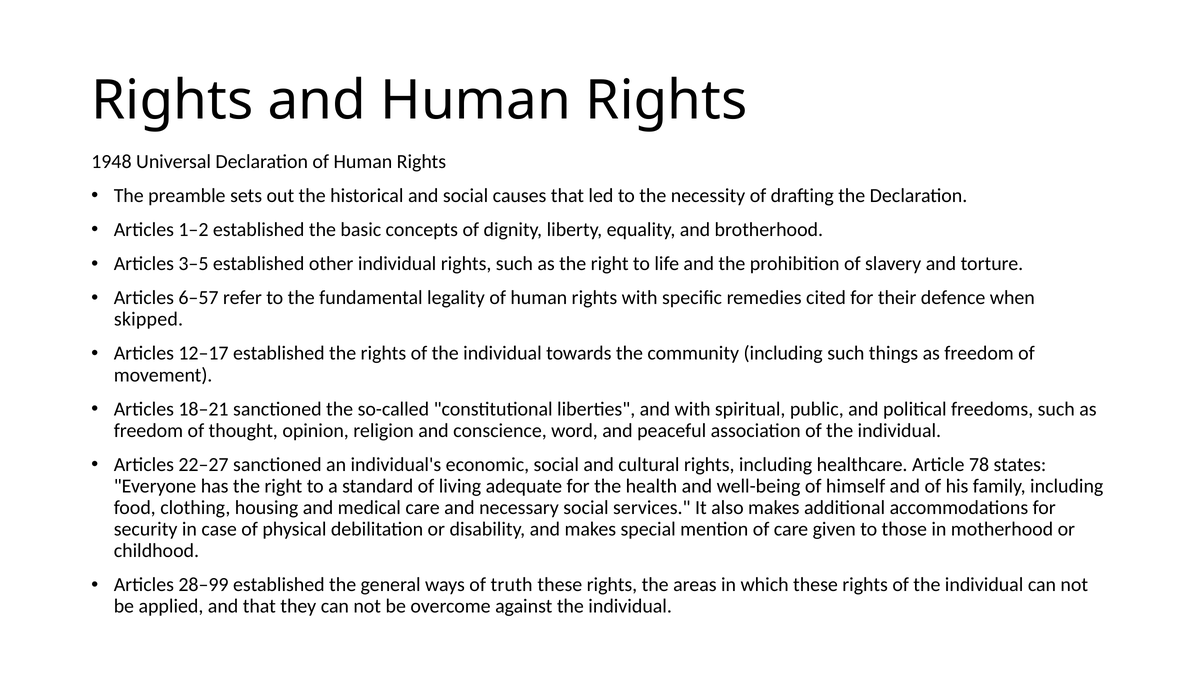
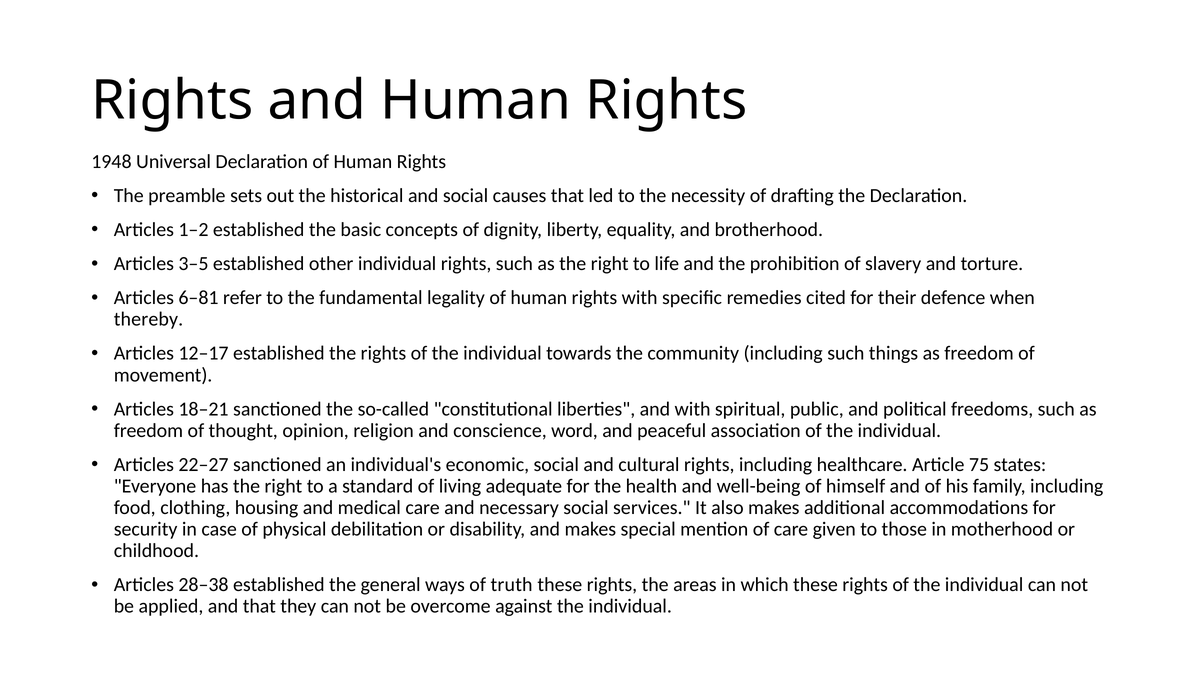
6–57: 6–57 -> 6–81
skipped: skipped -> thereby
78: 78 -> 75
28–99: 28–99 -> 28–38
